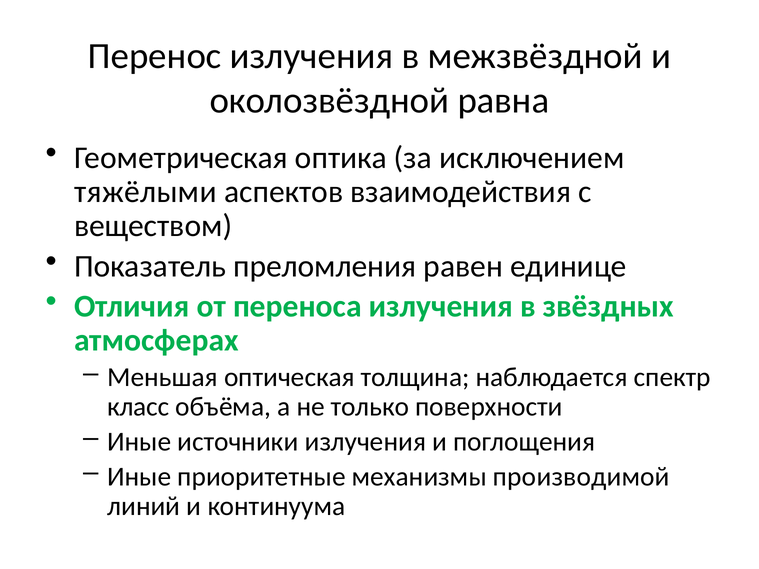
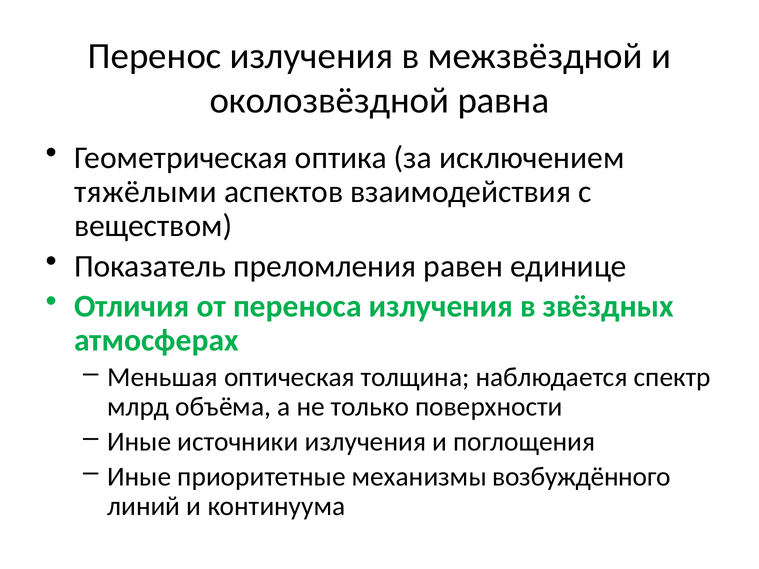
класс: класс -> млрд
производимой: производимой -> возбуждённого
